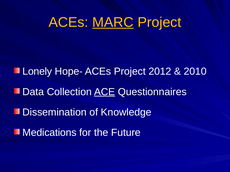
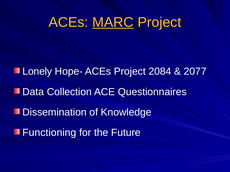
2012: 2012 -> 2084
2010: 2010 -> 2077
ACE underline: present -> none
Medications: Medications -> Functioning
